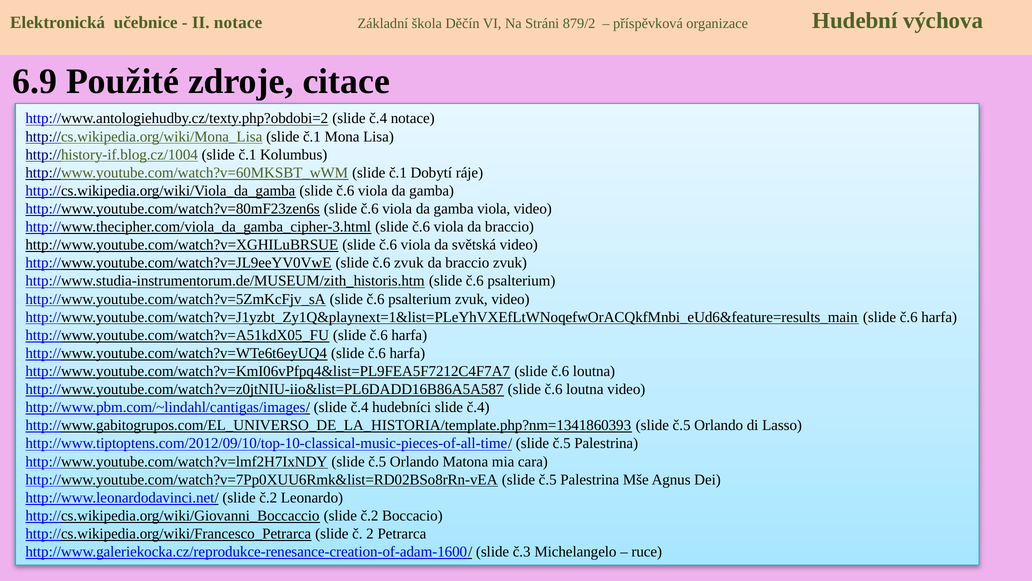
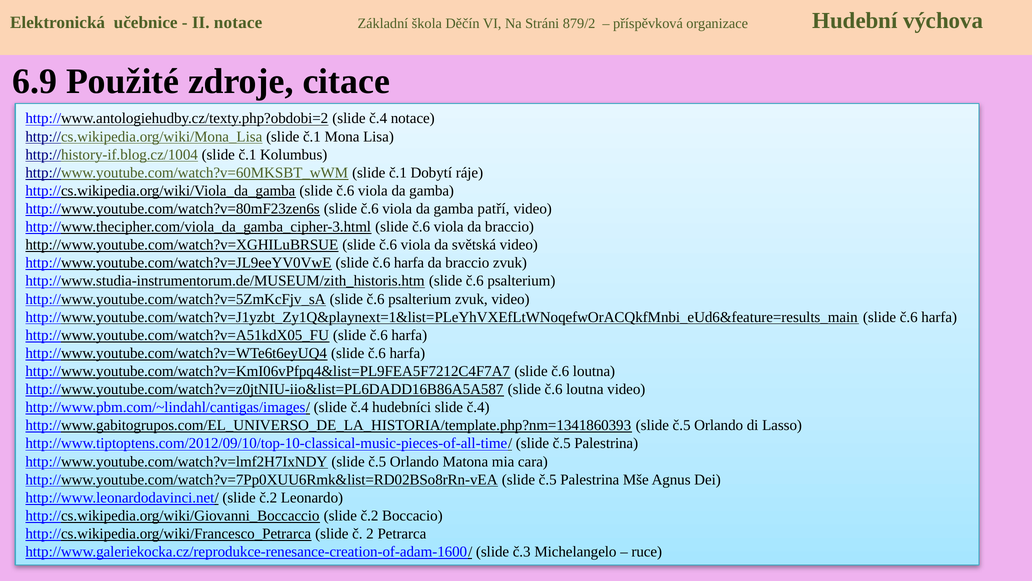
gamba viola: viola -> patří
http://www.youtube.com/watch?v=JL9eeYV0VwE slide č.6 zvuk: zvuk -> harfa
